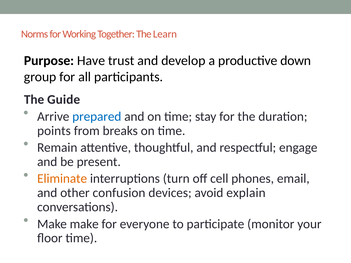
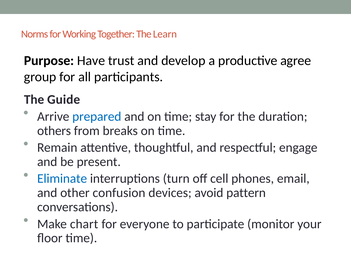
down: down -> agree
points: points -> others
Eliminate colour: orange -> blue
explain: explain -> pattern
Make make: make -> chart
